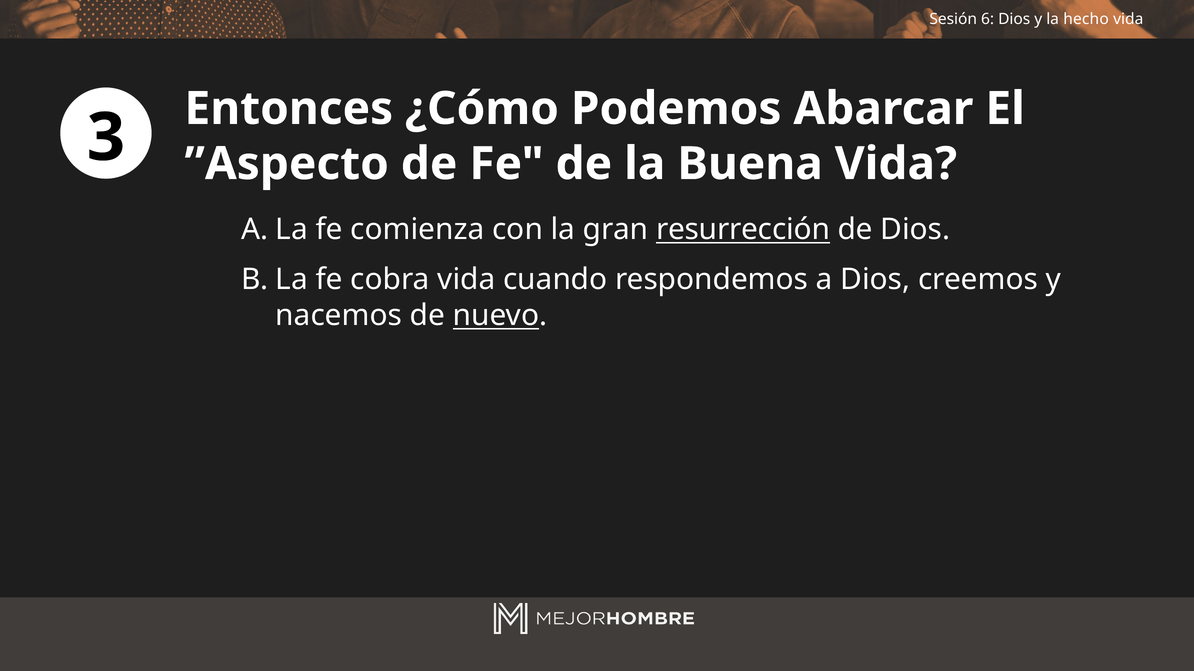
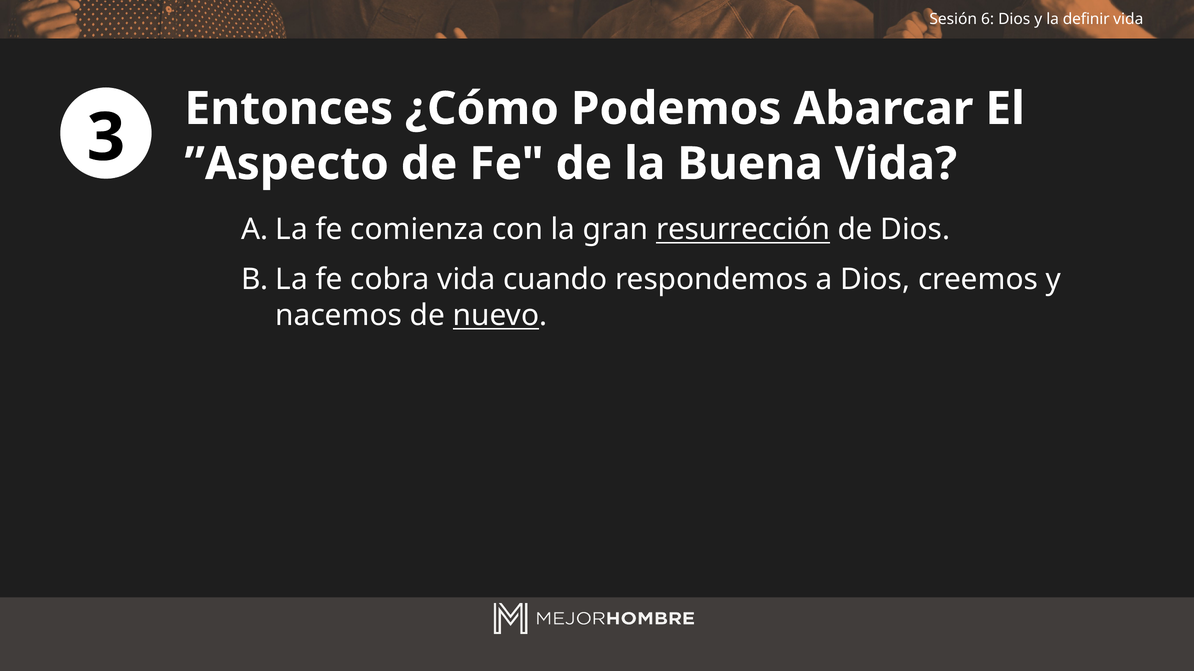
hecho: hecho -> definir
